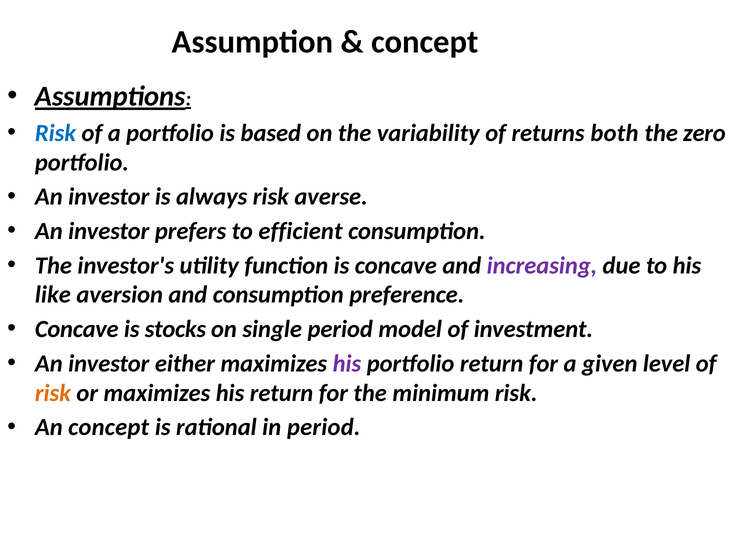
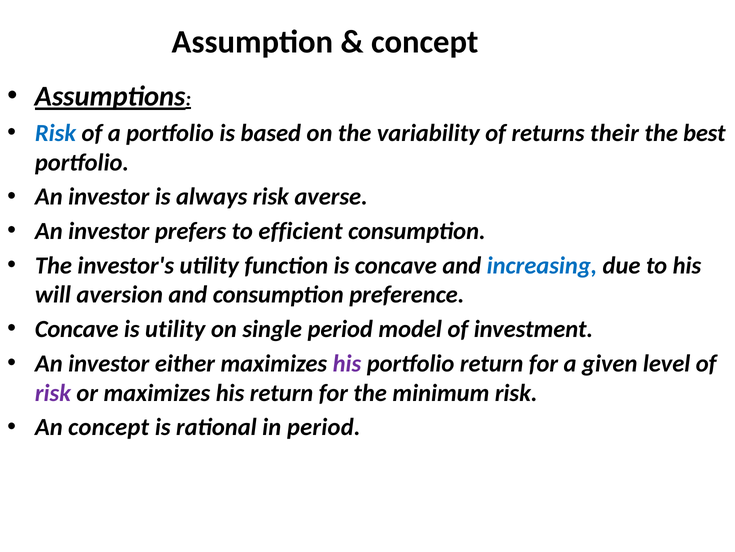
both: both -> their
zero: zero -> best
increasing colour: purple -> blue
like: like -> will
is stocks: stocks -> utility
risk at (53, 392) colour: orange -> purple
